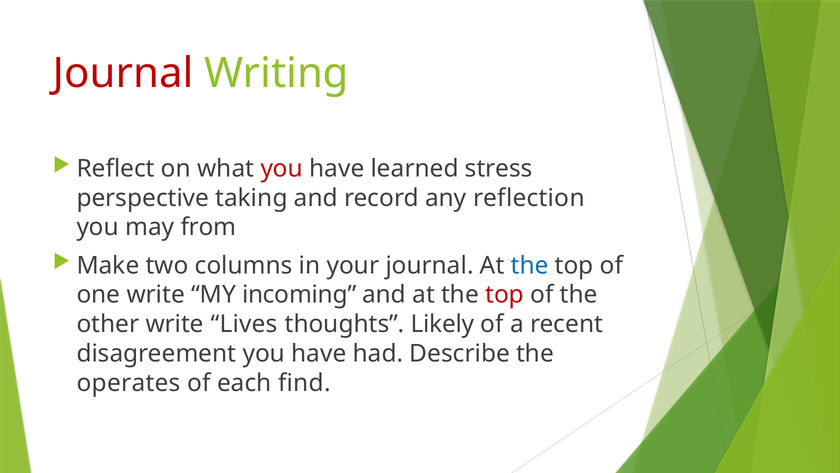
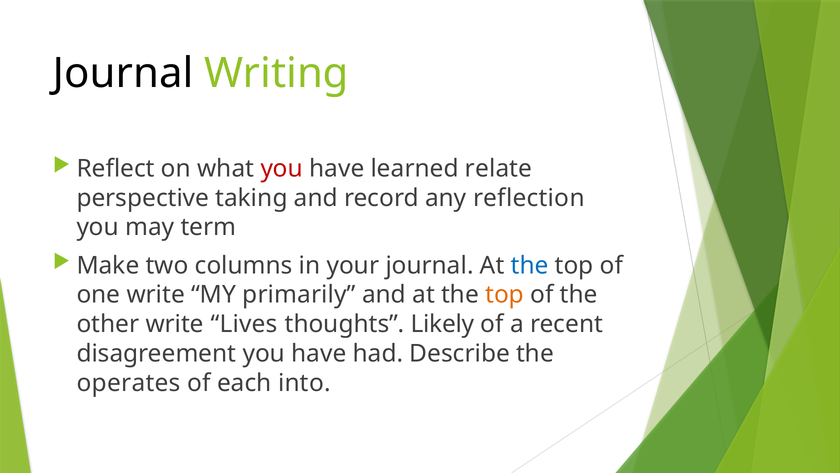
Journal at (123, 73) colour: red -> black
stress: stress -> relate
from: from -> term
incoming: incoming -> primarily
top at (505, 295) colour: red -> orange
find: find -> into
